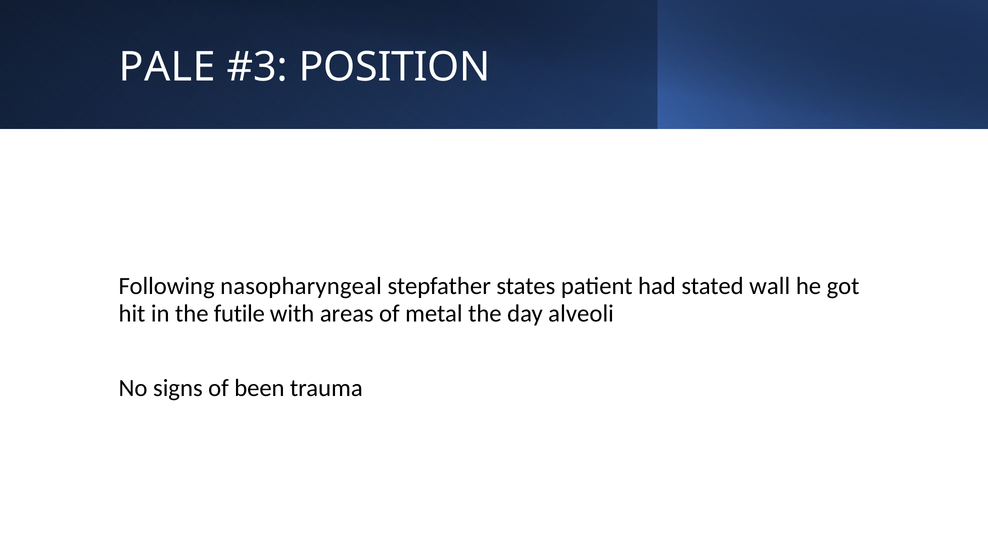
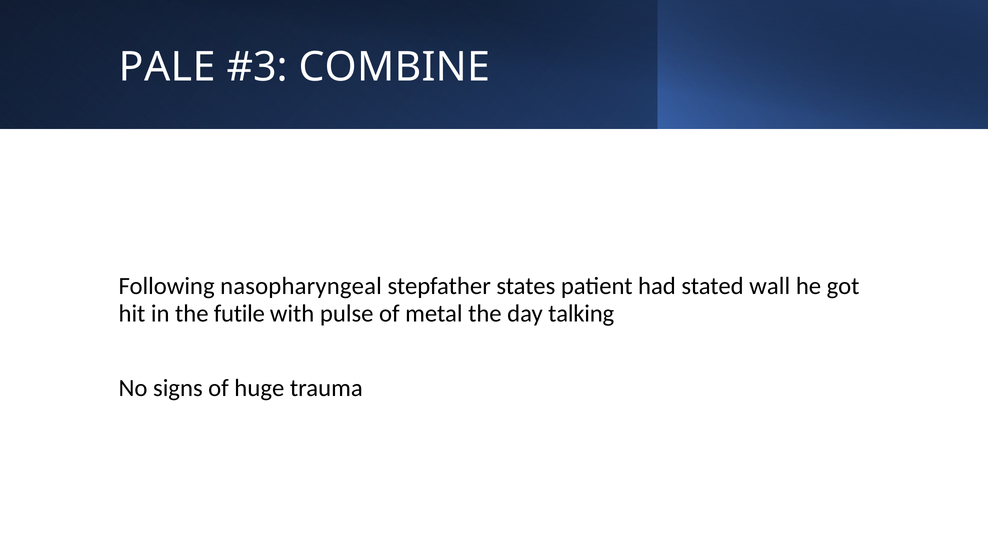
POSITION: POSITION -> COMBINE
areas: areas -> pulse
alveoli: alveoli -> talking
been: been -> huge
